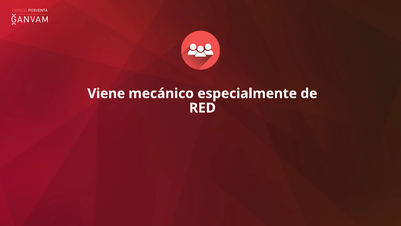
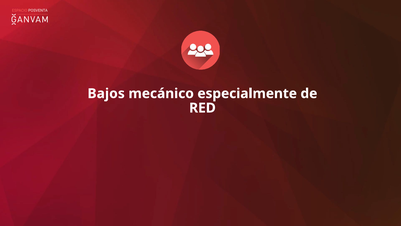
Viene: Viene -> Bajos
